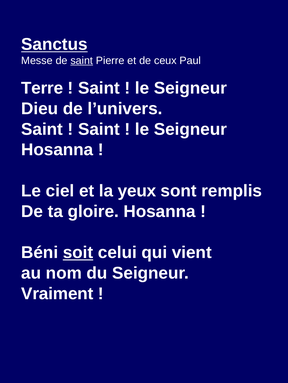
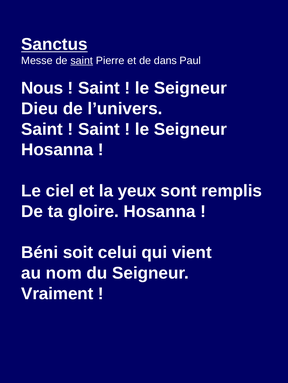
ceux: ceux -> dans
Terre: Terre -> Nous
soit underline: present -> none
